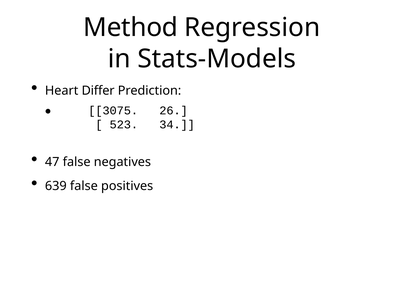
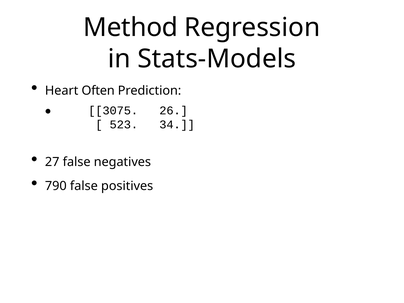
Differ: Differ -> Often
47: 47 -> 27
639: 639 -> 790
